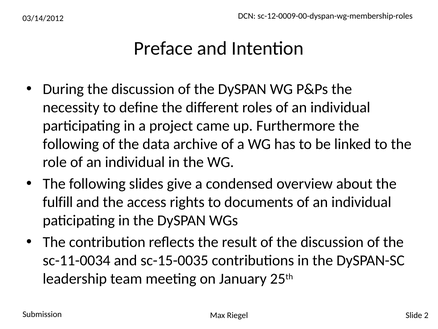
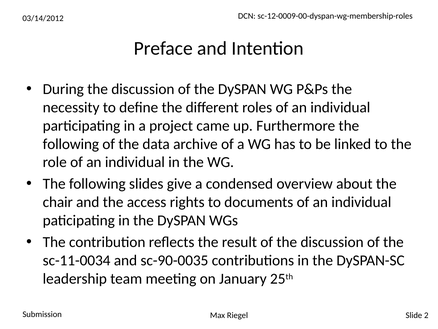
fulfill: fulfill -> chair
sc-15-0035: sc-15-0035 -> sc-90-0035
